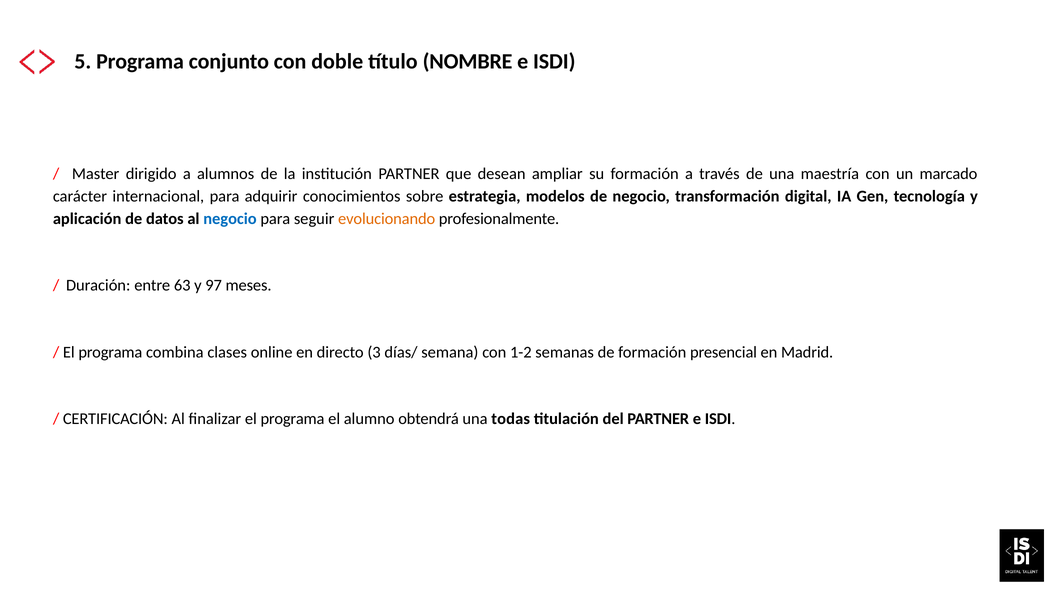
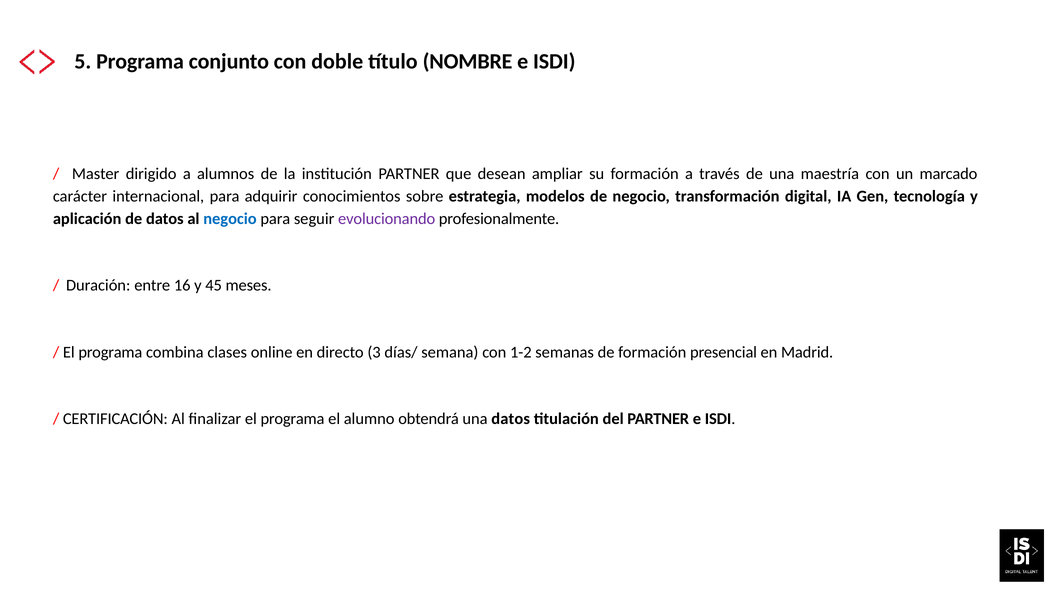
evolucionando colour: orange -> purple
63: 63 -> 16
97: 97 -> 45
una todas: todas -> datos
